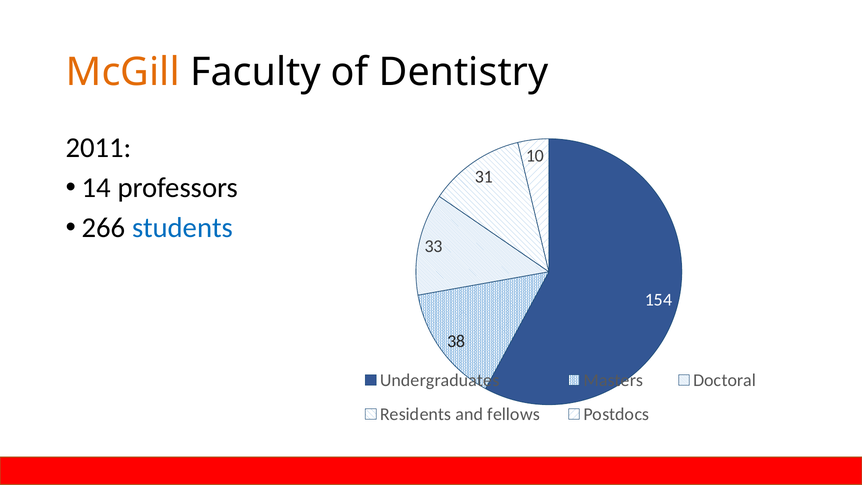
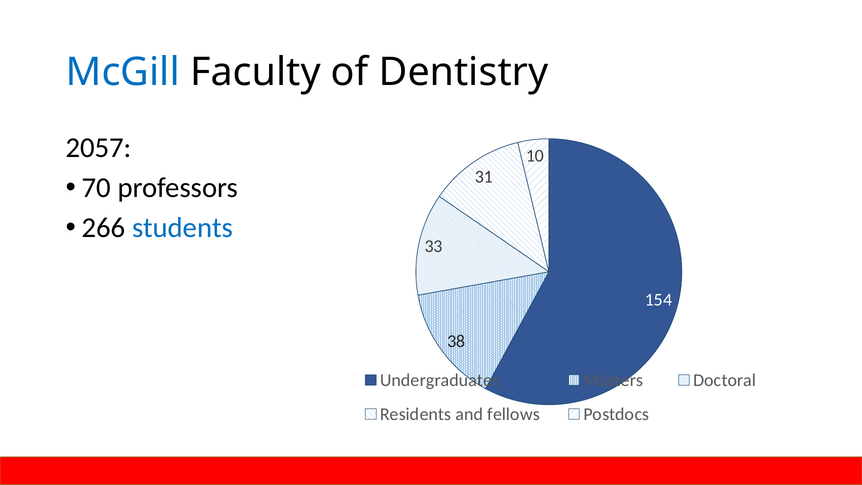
McGill colour: orange -> blue
2011: 2011 -> 2057
14: 14 -> 70
